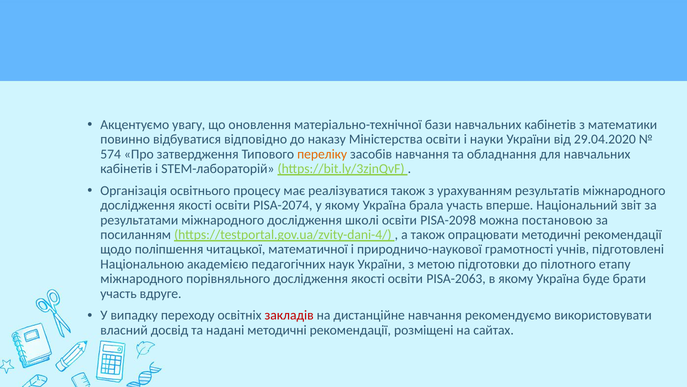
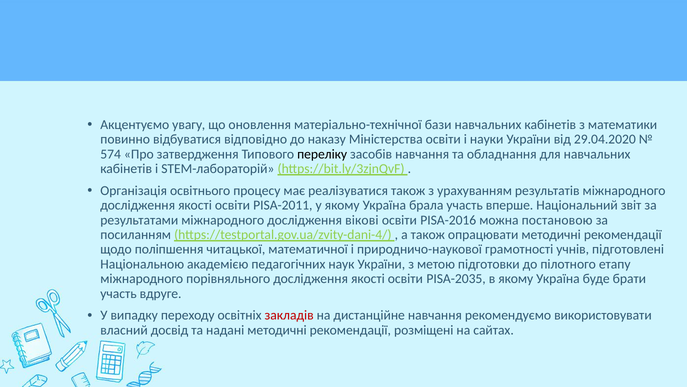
переліку colour: orange -> black
PISA-2074: PISA-2074 -> PISA-2011
школі: школі -> вікові
PISA-2098: PISA-2098 -> PISA-2016
PISA-2063: PISA-2063 -> PISA-2035
